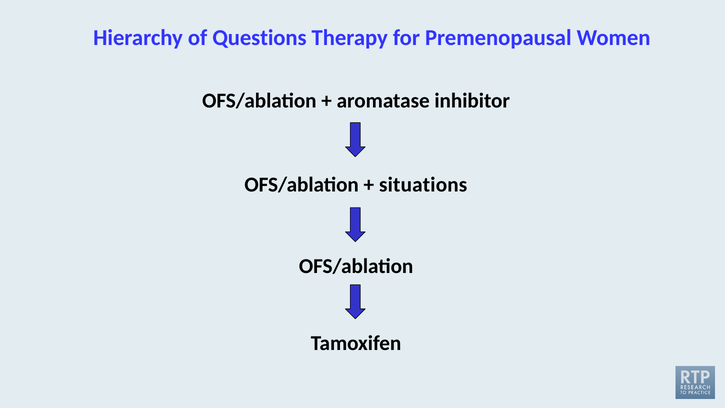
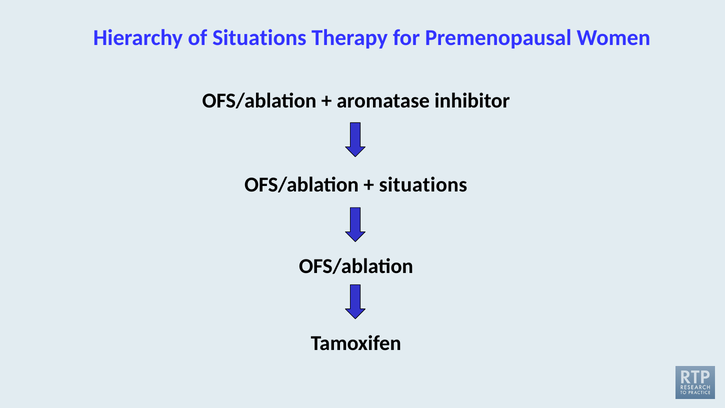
of Questions: Questions -> Situations
